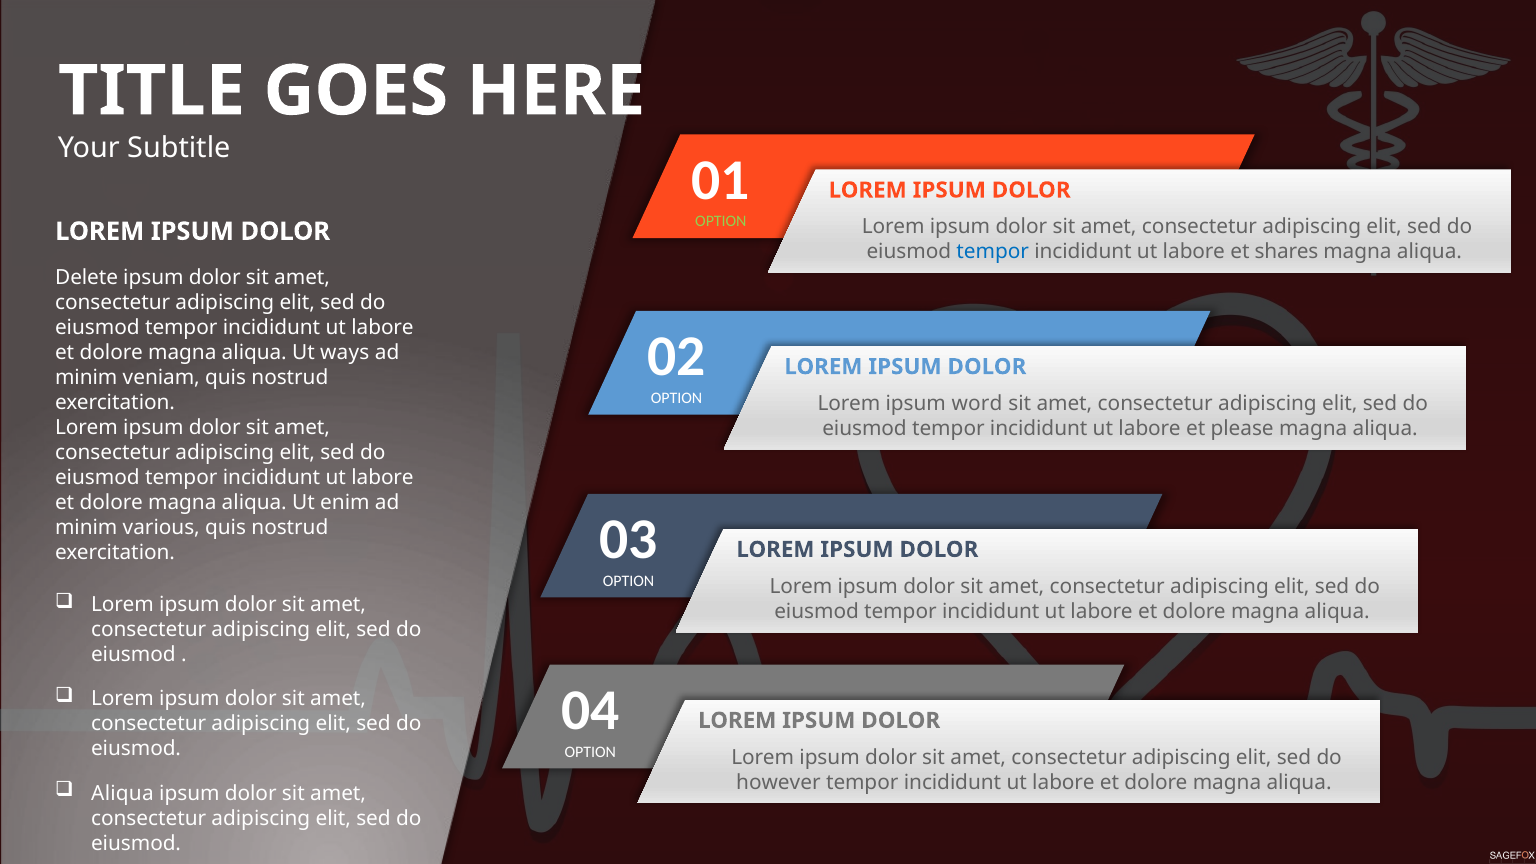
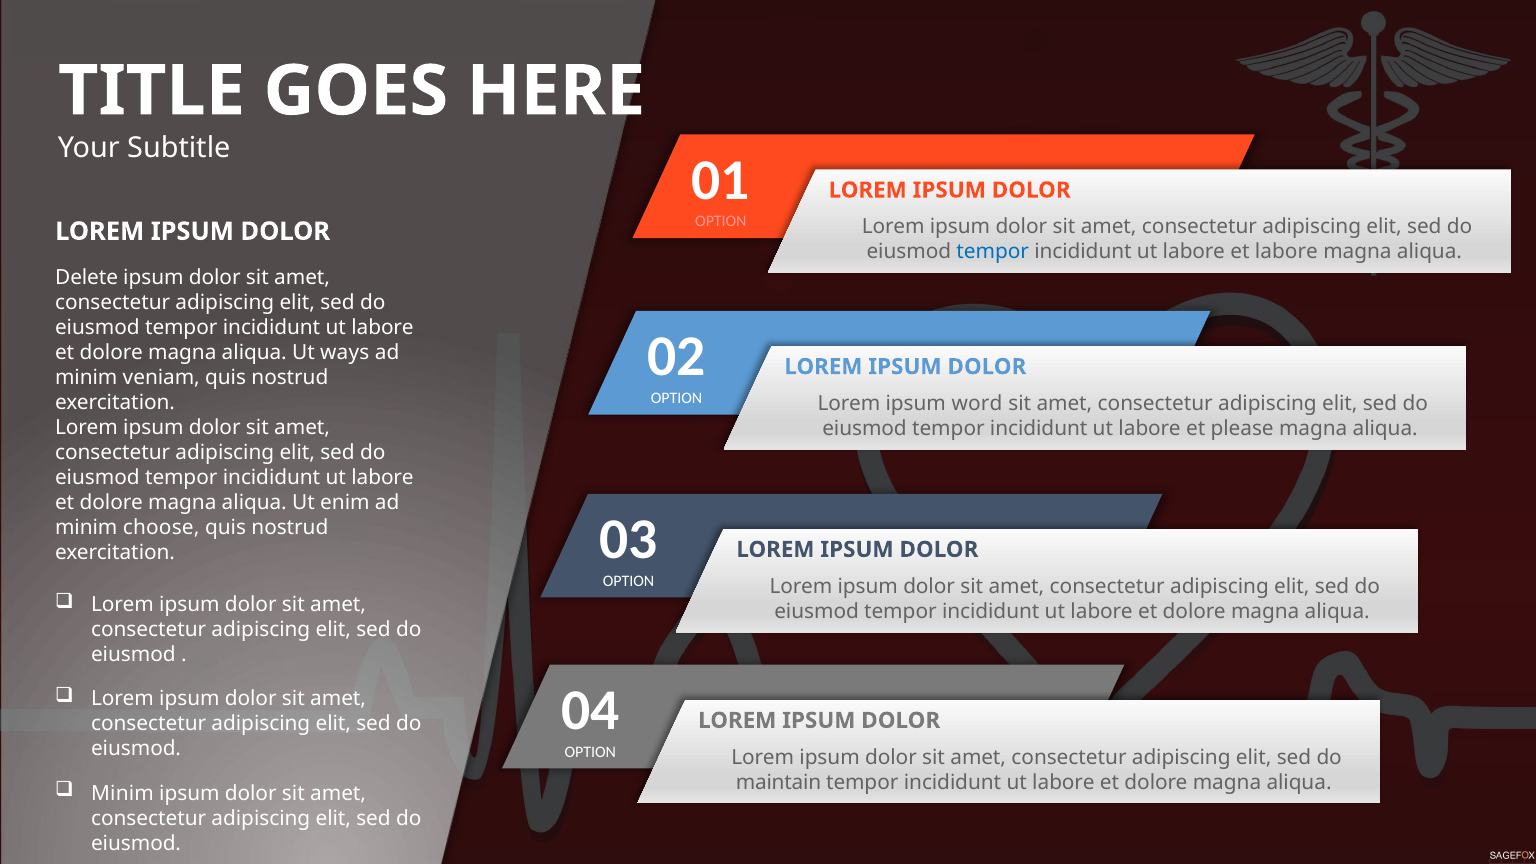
OPTION at (721, 221) colour: light green -> pink
et shares: shares -> labore
various: various -> choose
however: however -> maintain
Aliqua at (122, 793): Aliqua -> Minim
